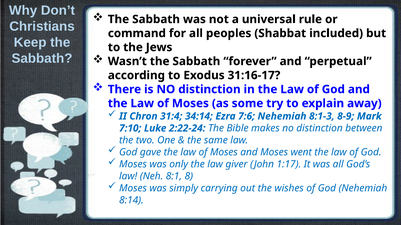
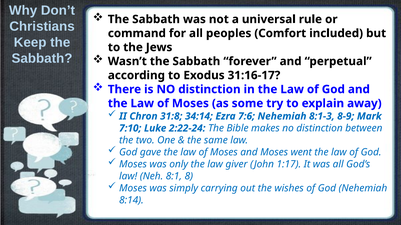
Shabbat: Shabbat -> Comfort
31:4: 31:4 -> 31:8
